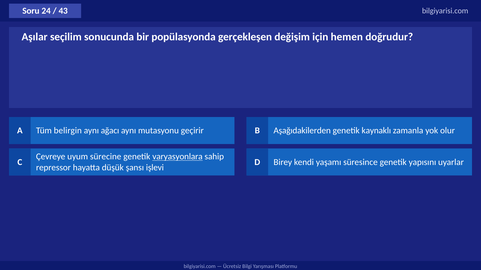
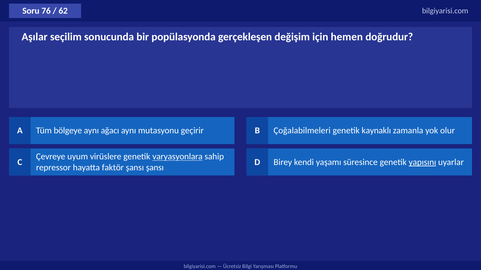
24: 24 -> 76
43: 43 -> 62
belirgin: belirgin -> bölgeye
Aşağıdakilerden: Aşağıdakilerden -> Çoğalabilmeleri
sürecine: sürecine -> virüslere
yapısını underline: none -> present
düşük: düşük -> faktör
şansı işlevi: işlevi -> şansı
